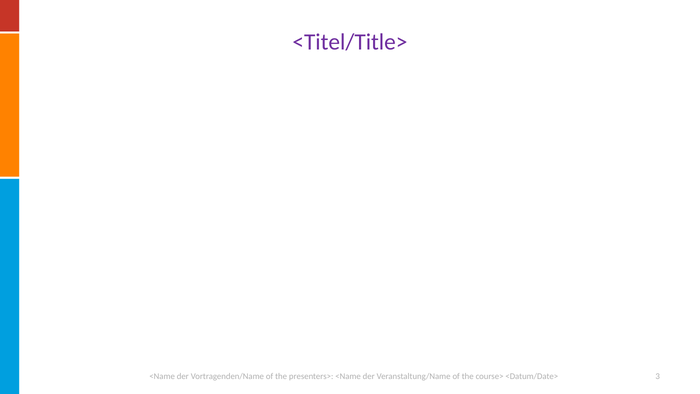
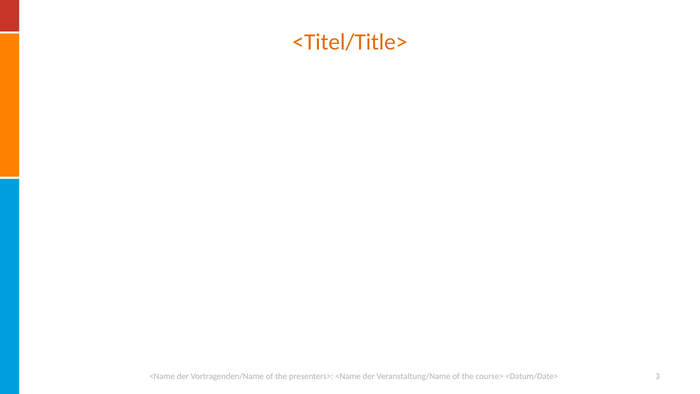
<Titel/Title> colour: purple -> orange
